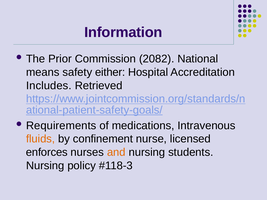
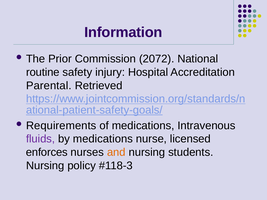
2082: 2082 -> 2072
means: means -> routine
either: either -> injury
Includes: Includes -> Parental
fluids colour: orange -> purple
by confinement: confinement -> medications
